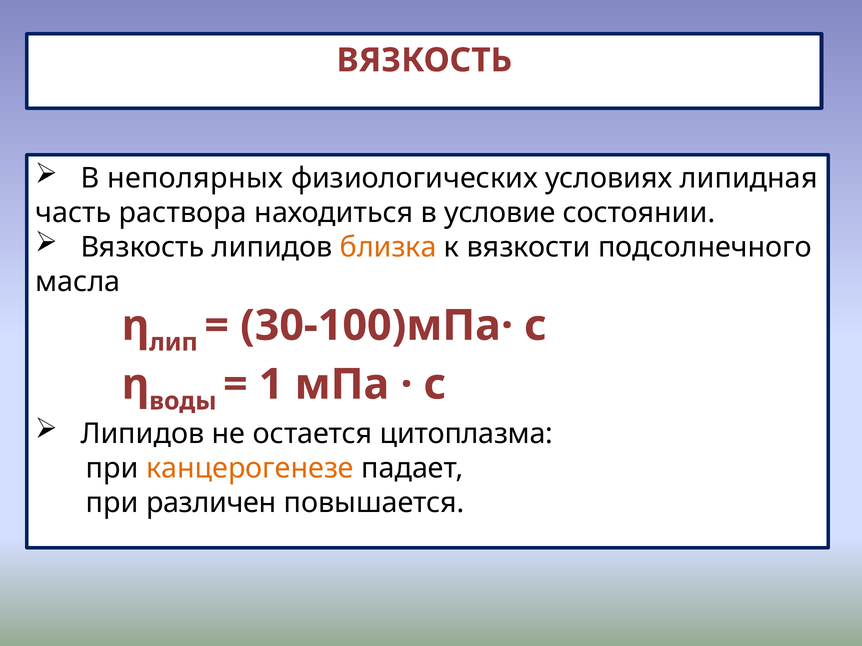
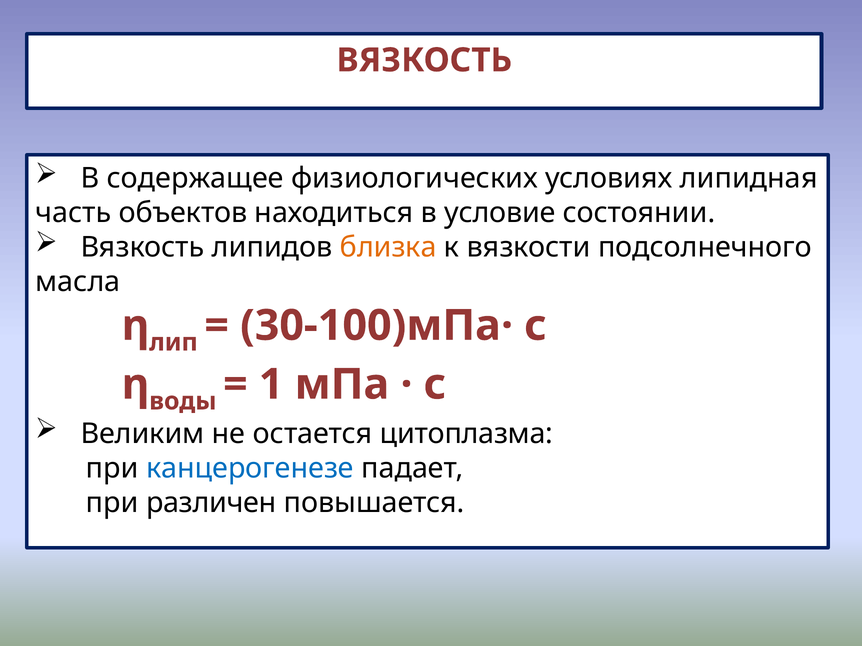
неполярных: неполярных -> содержащее
раствора: раствора -> объектов
Липидов at (143, 434): Липидов -> Великим
канцерогенезе colour: orange -> blue
